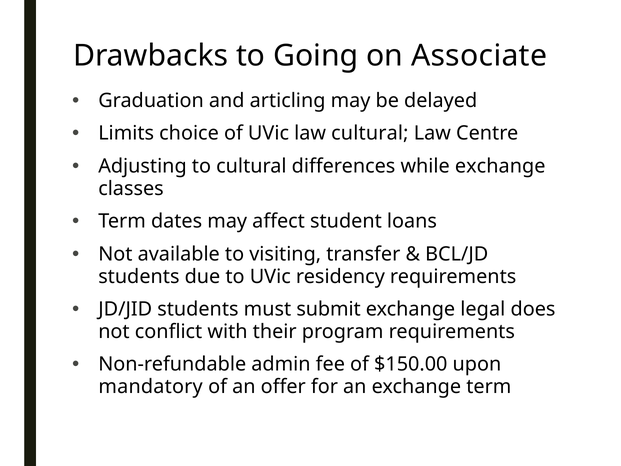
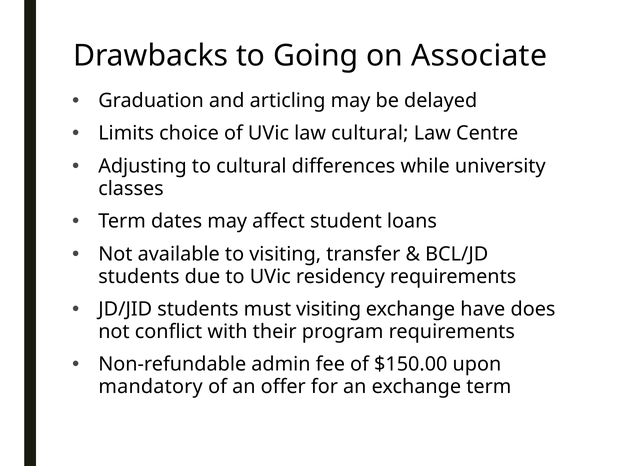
while exchange: exchange -> university
must submit: submit -> visiting
legal: legal -> have
